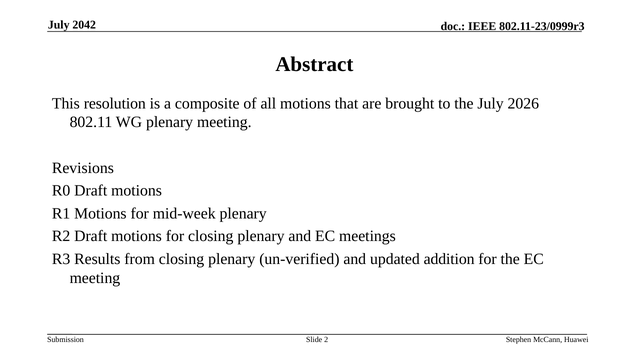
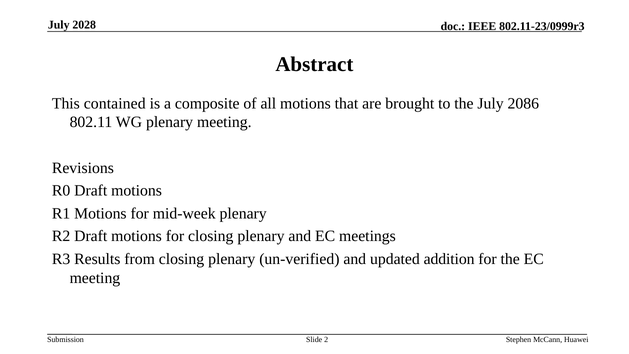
2042: 2042 -> 2028
resolution: resolution -> contained
2026: 2026 -> 2086
